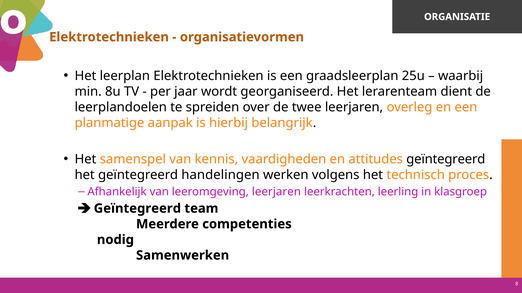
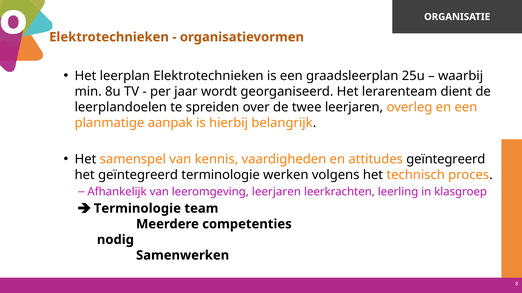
geïntegreerd handelingen: handelingen -> terminologie
Geïntegreerd at (137, 209): Geïntegreerd -> Terminologie
